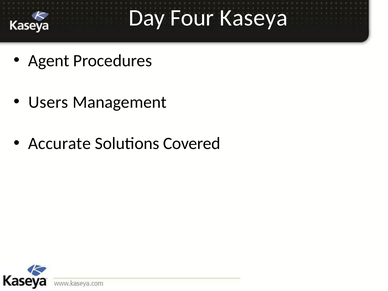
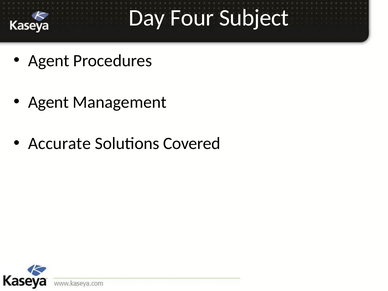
Kaseya: Kaseya -> Subject
Users at (48, 102): Users -> Agent
